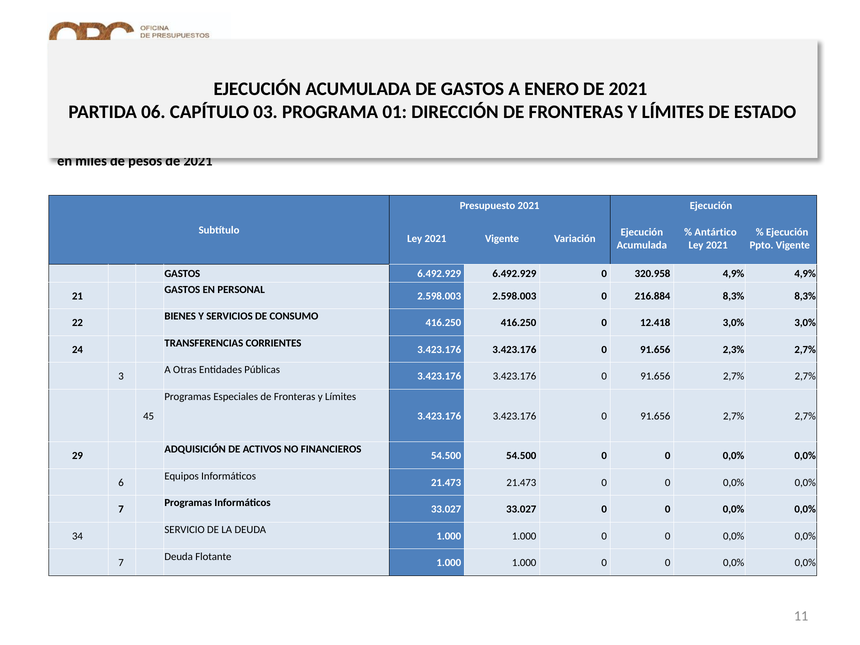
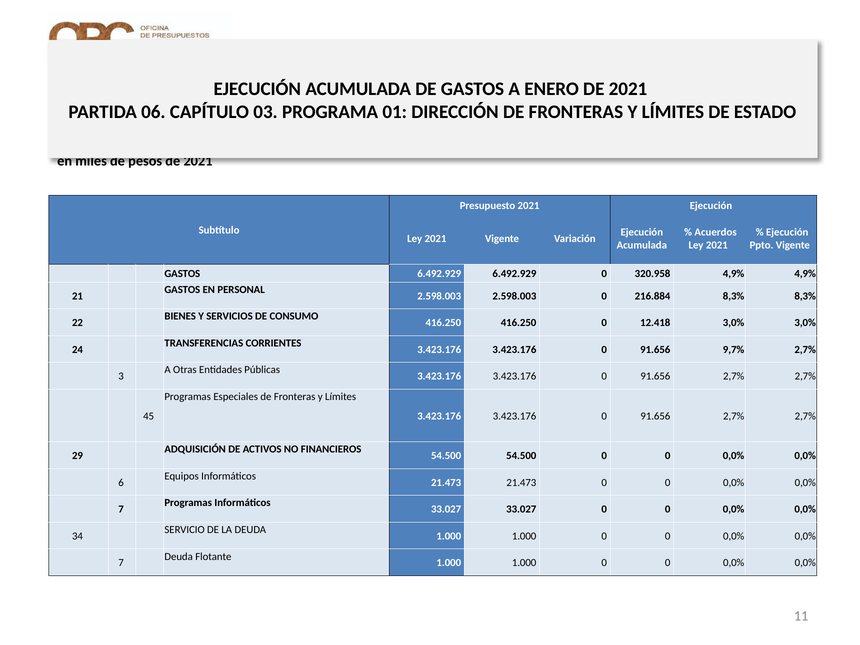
Antártico: Antártico -> Acuerdos
2,3%: 2,3% -> 9,7%
